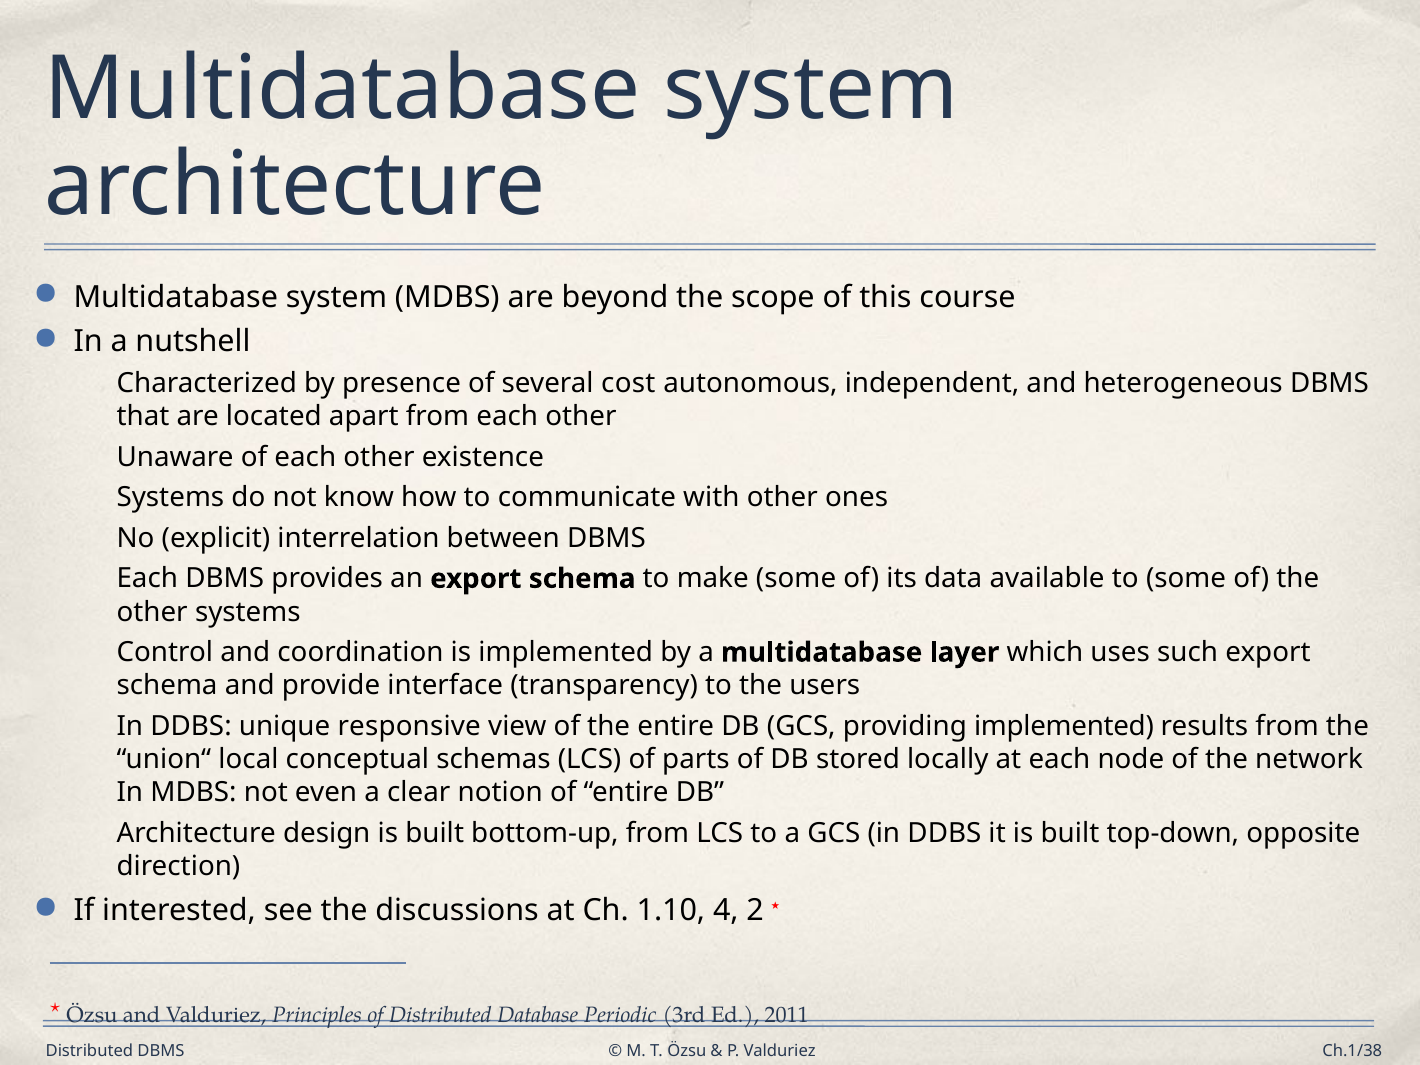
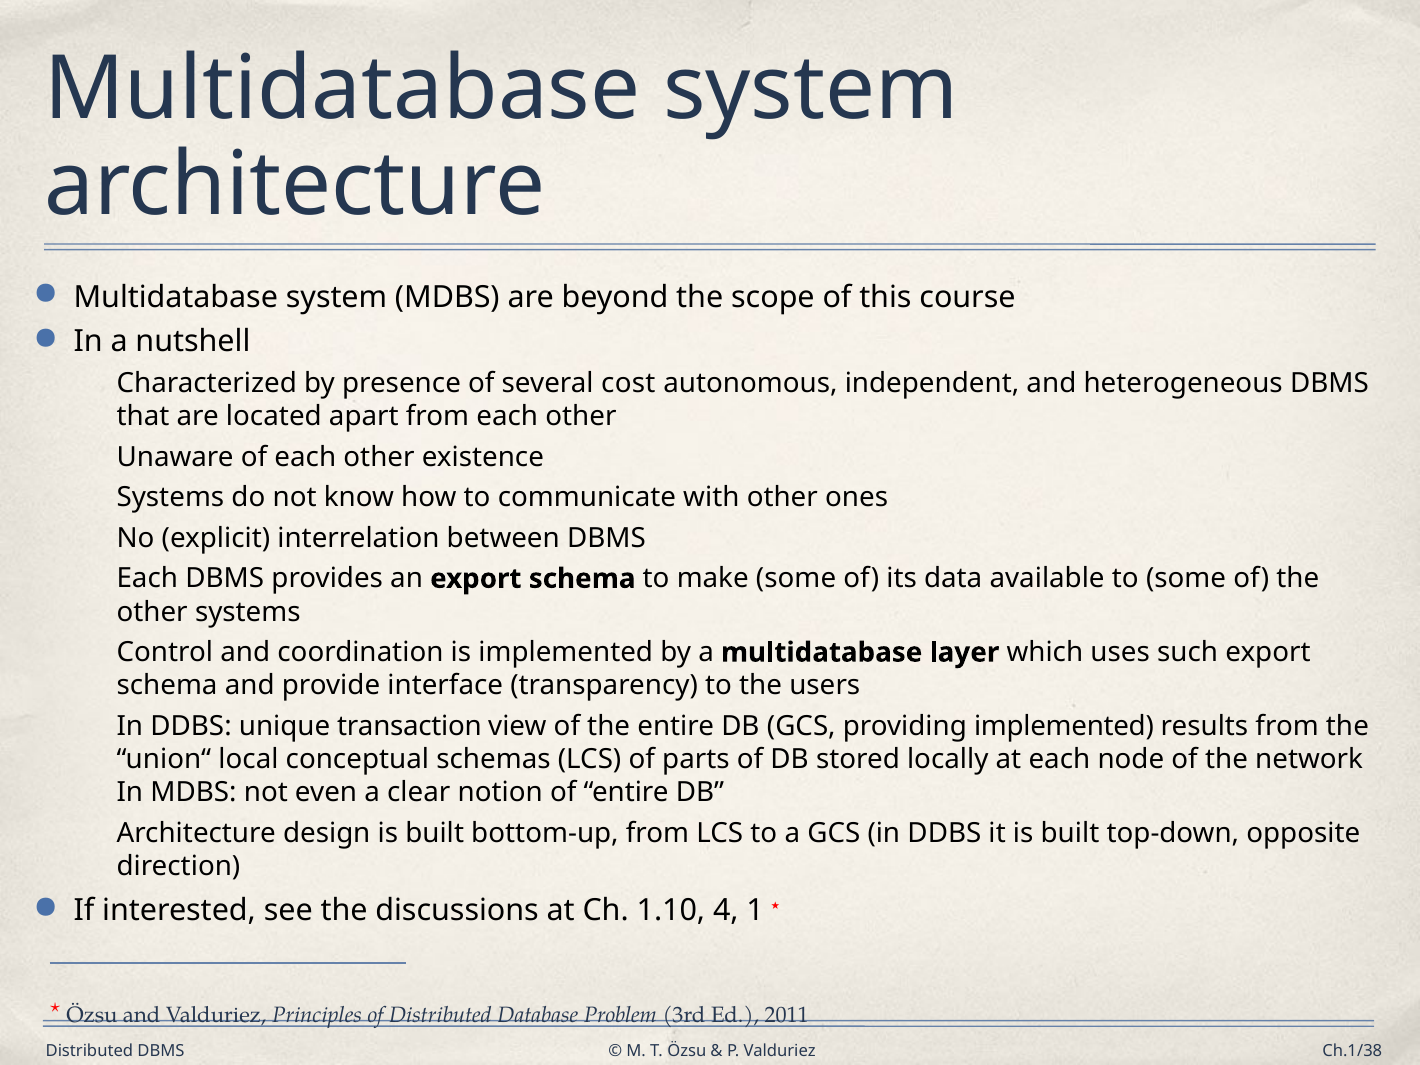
responsive: responsive -> transaction
2: 2 -> 1
Periodic: Periodic -> Problem
